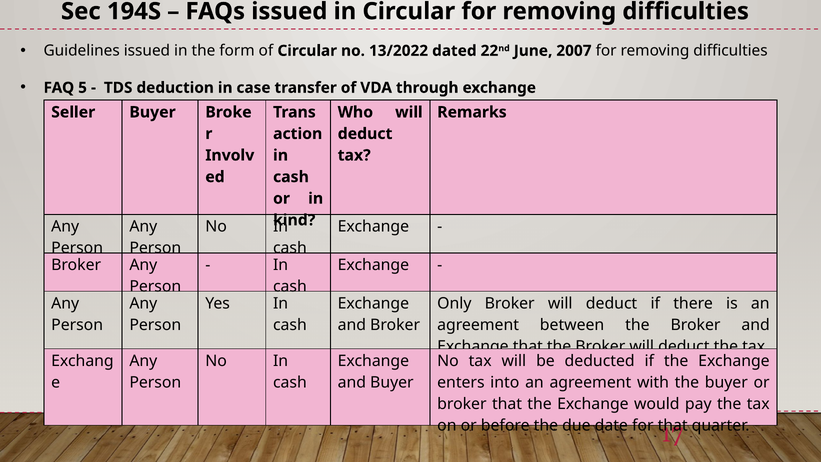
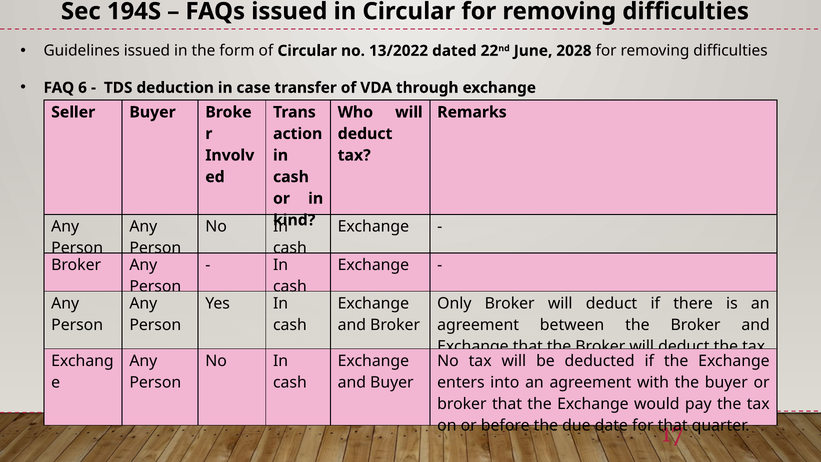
2007: 2007 -> 2028
5: 5 -> 6
